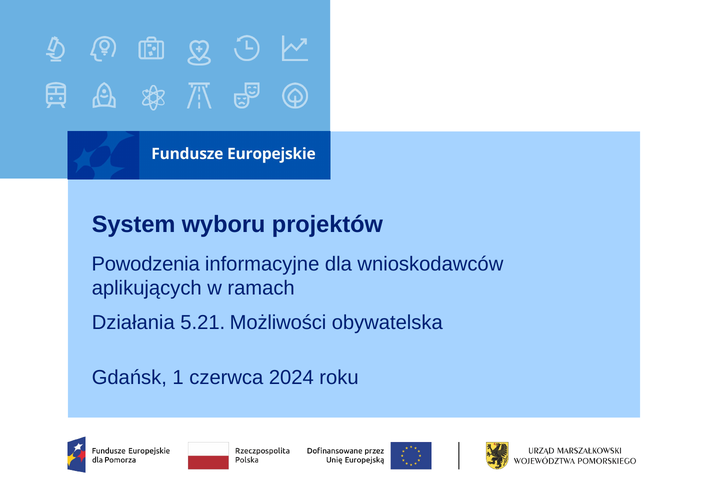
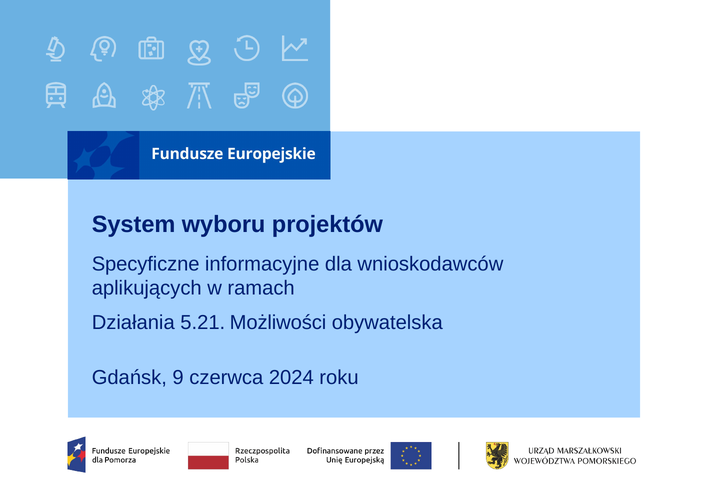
Powodzenia: Powodzenia -> Specyficzne
1: 1 -> 9
